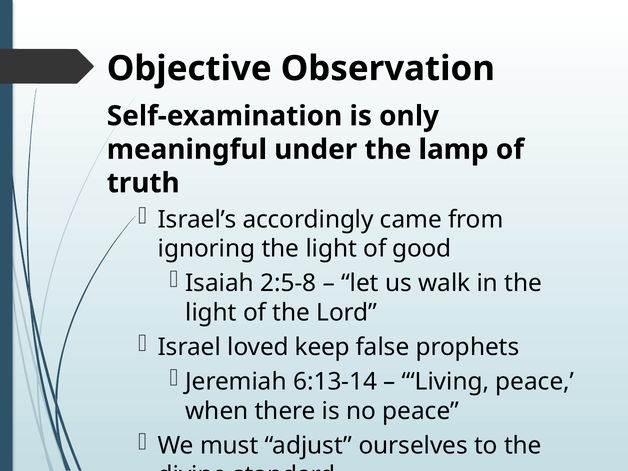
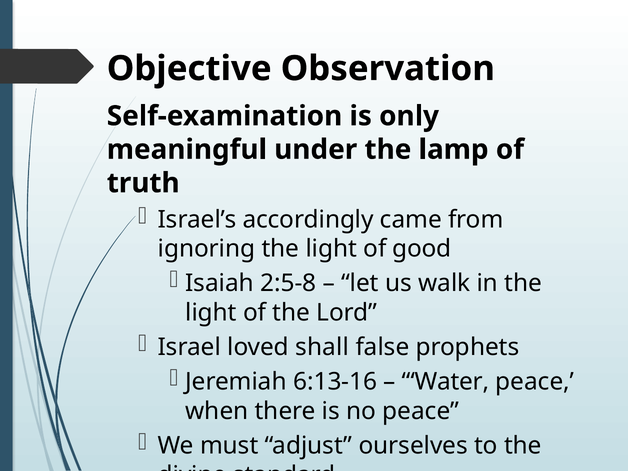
keep: keep -> shall
6:13-14: 6:13-14 -> 6:13-16
Living: Living -> Water
